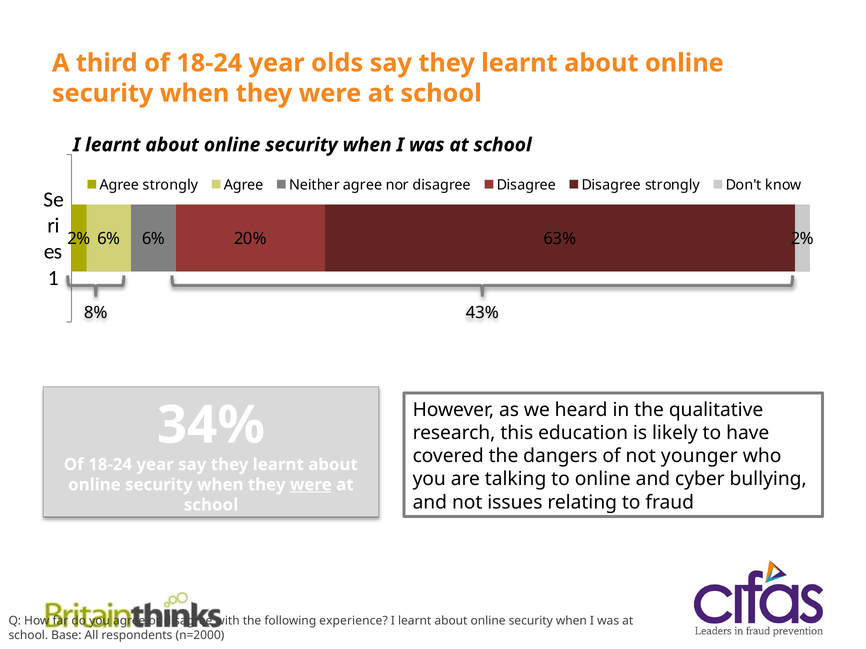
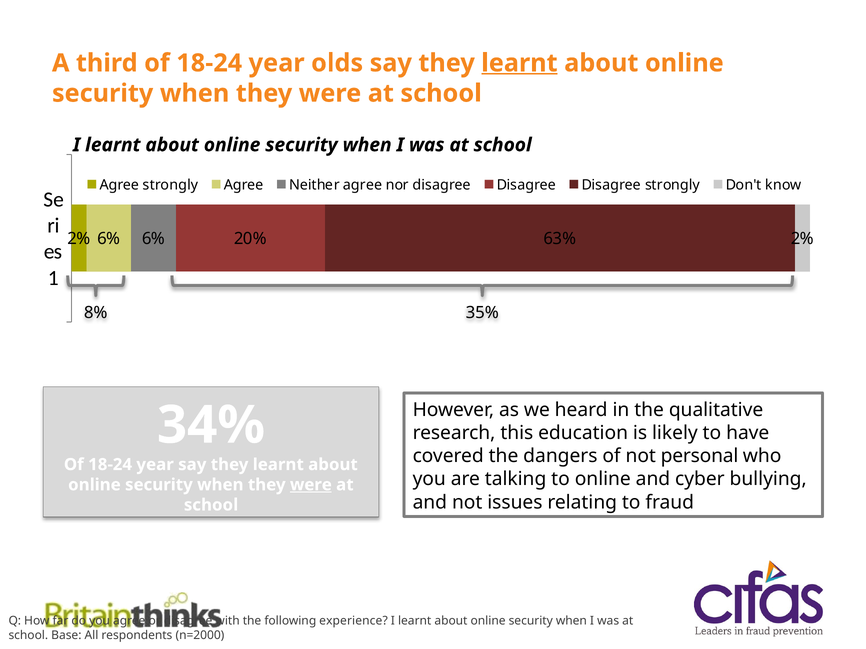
learnt at (519, 63) underline: none -> present
43%: 43% -> 35%
younger: younger -> personal
